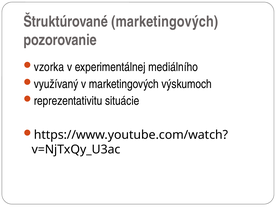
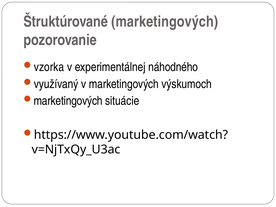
mediálního: mediálního -> náhodného
reprezentativitu at (68, 101): reprezentativitu -> marketingových
